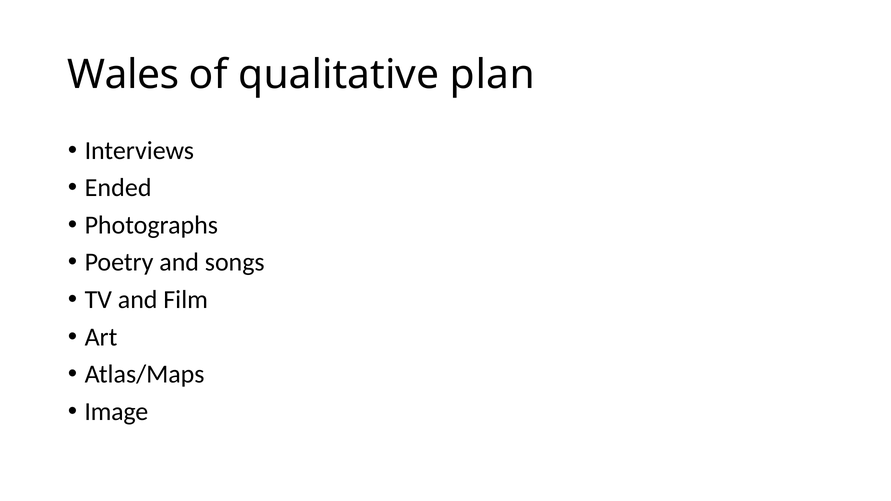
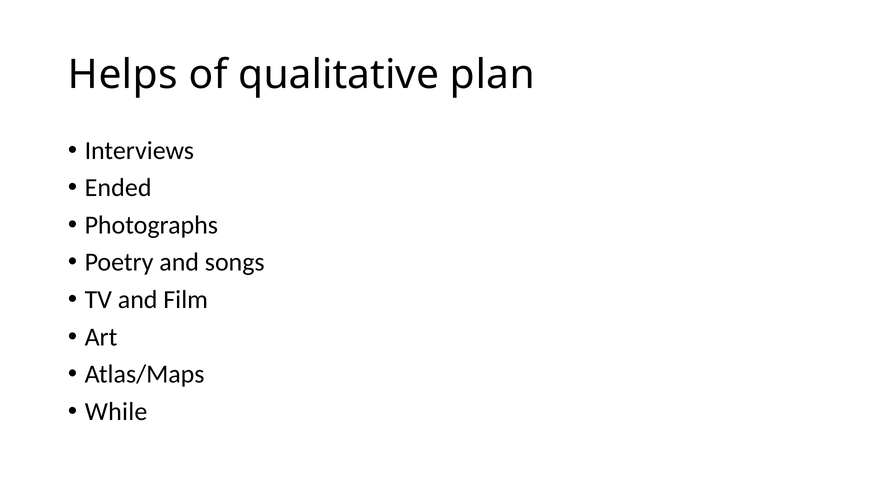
Wales: Wales -> Helps
Image: Image -> While
